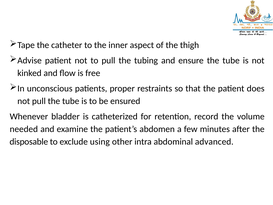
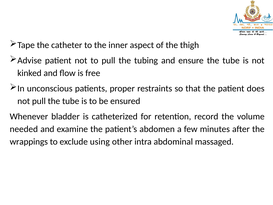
disposable: disposable -> wrappings
advanced: advanced -> massaged
